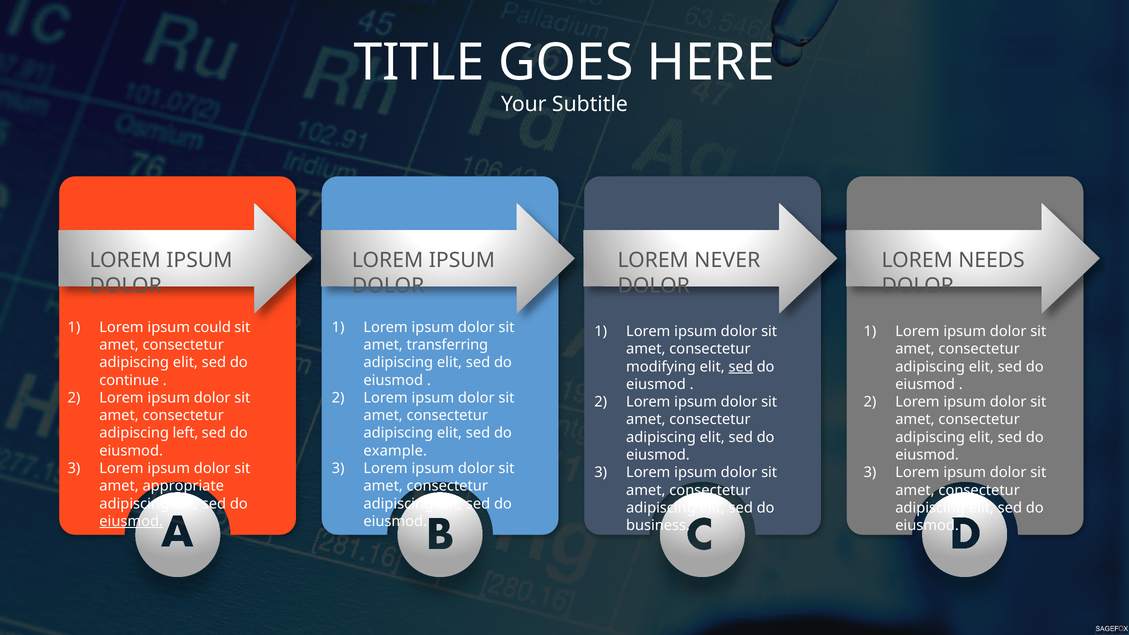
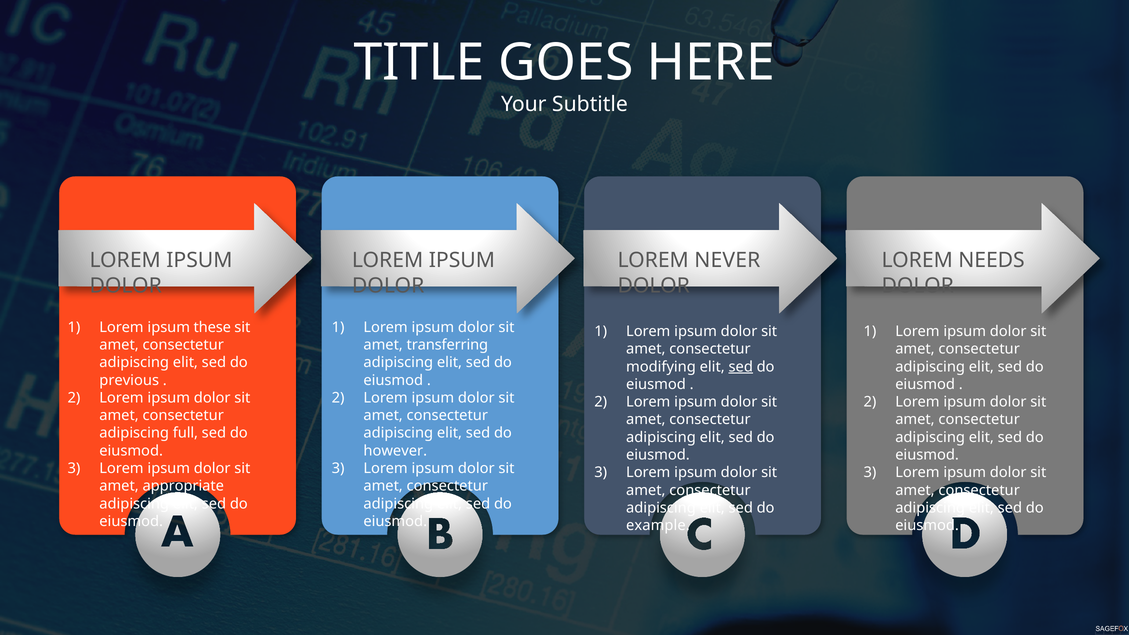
could: could -> these
continue: continue -> previous
left: left -> full
example: example -> however
eiusmod at (131, 521) underline: present -> none
business: business -> example
